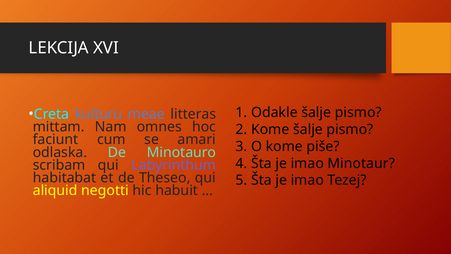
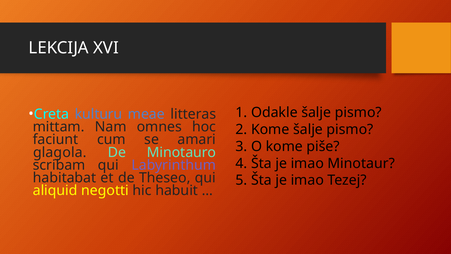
odlaska: odlaska -> glagola
